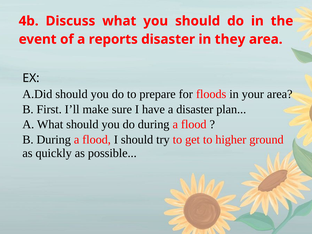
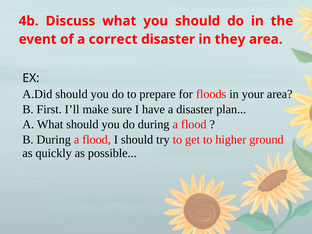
reports: reports -> correct
